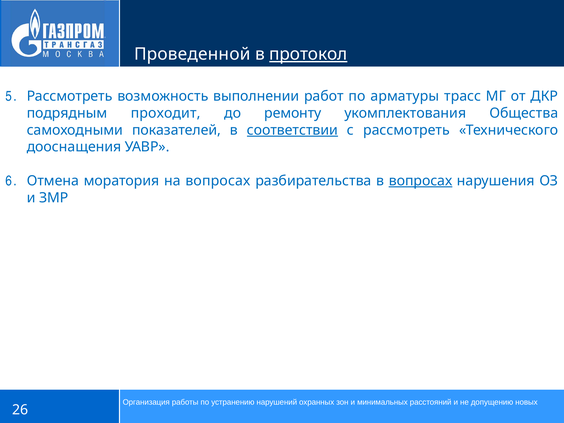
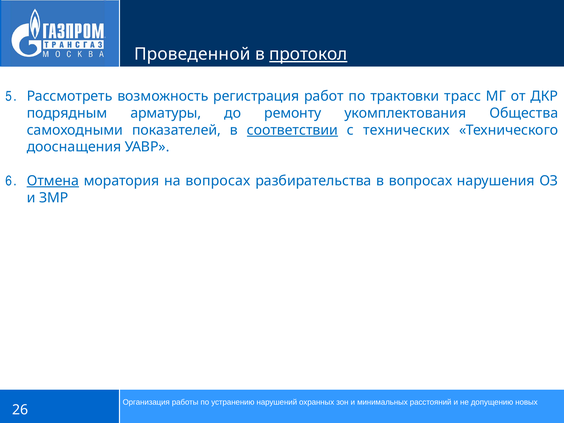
выполнении: выполнении -> регистрация
арматуры: арматуры -> трактовки
проходит: проходит -> арматуры
с рассмотреть: рассмотреть -> технических
Отмена underline: none -> present
вопросах at (421, 181) underline: present -> none
